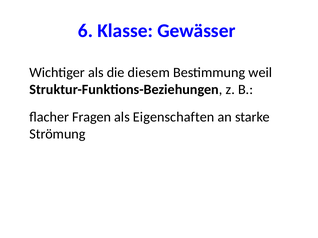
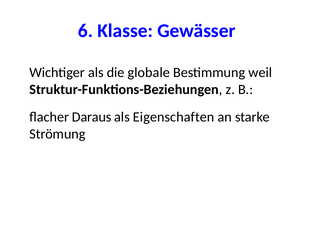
diesem: diesem -> globale
Fragen: Fragen -> Daraus
